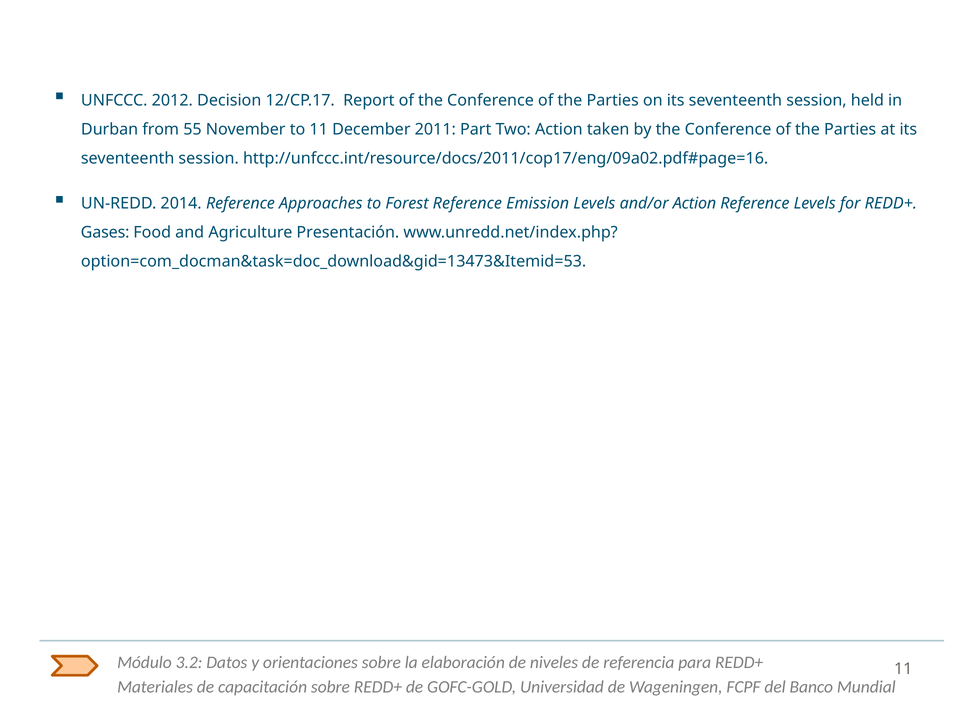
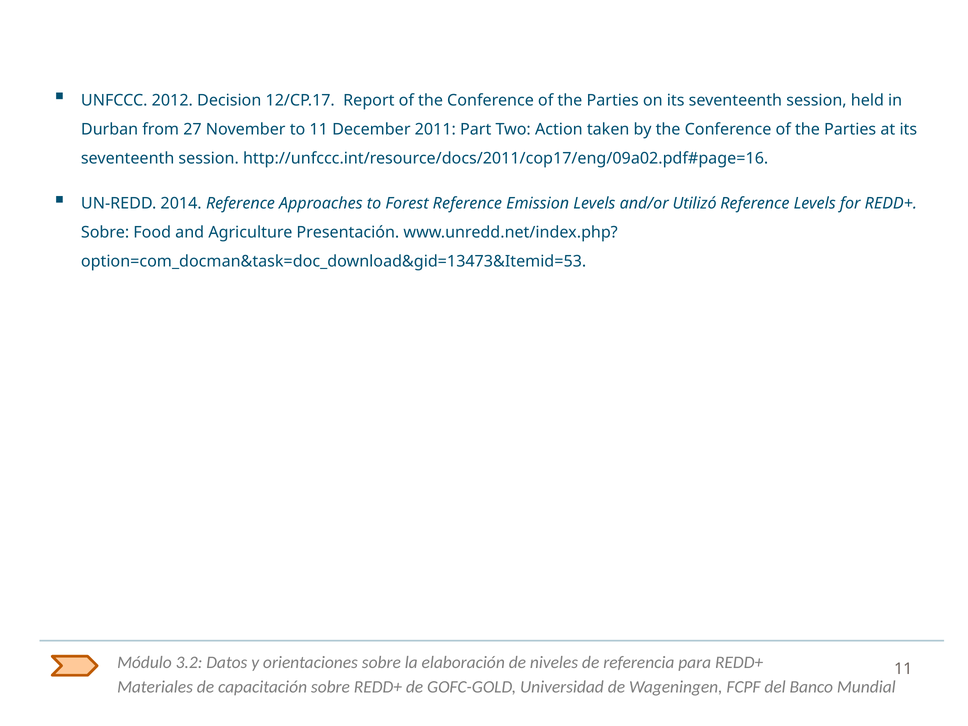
55: 55 -> 27
and/or Action: Action -> Utilizó
Gases at (105, 232): Gases -> Sobre
